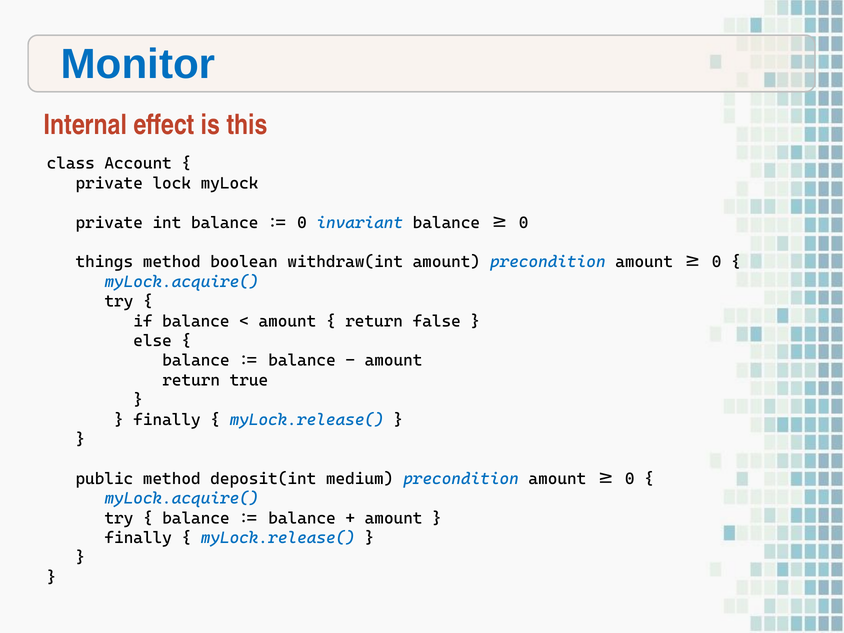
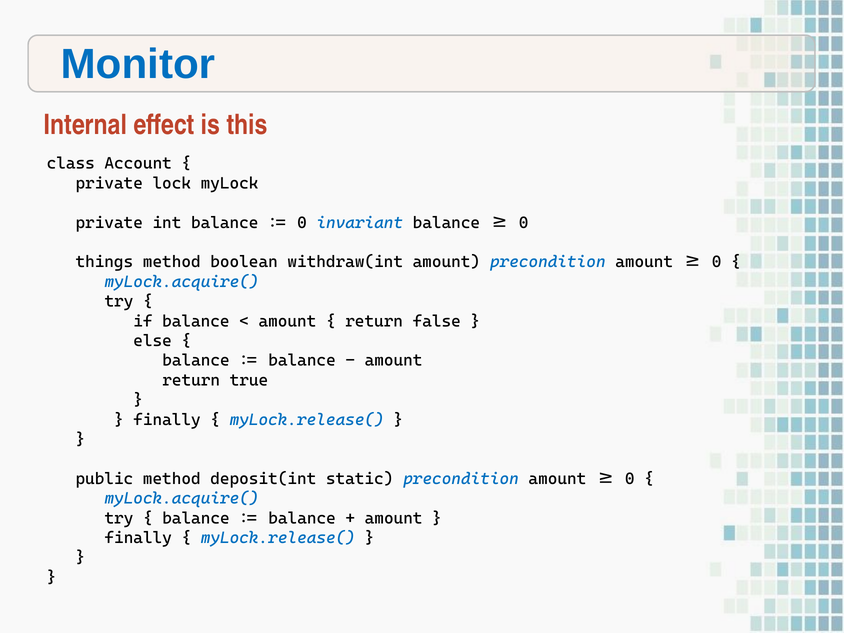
medium: medium -> static
